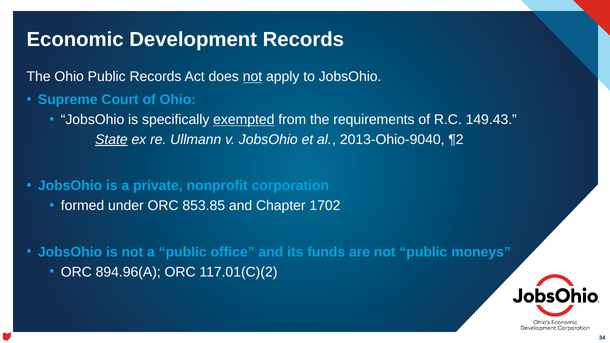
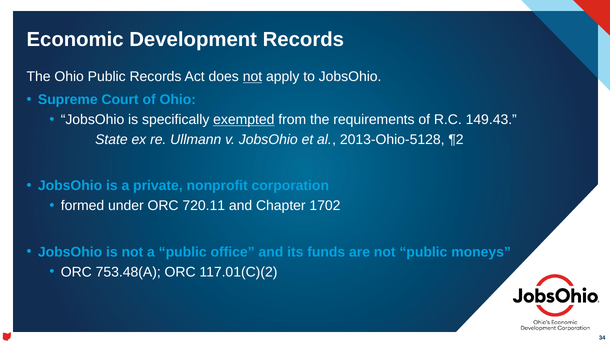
State underline: present -> none
2013-Ohio-9040: 2013-Ohio-9040 -> 2013-Ohio-5128
853.85: 853.85 -> 720.11
894.96(A: 894.96(A -> 753.48(A
